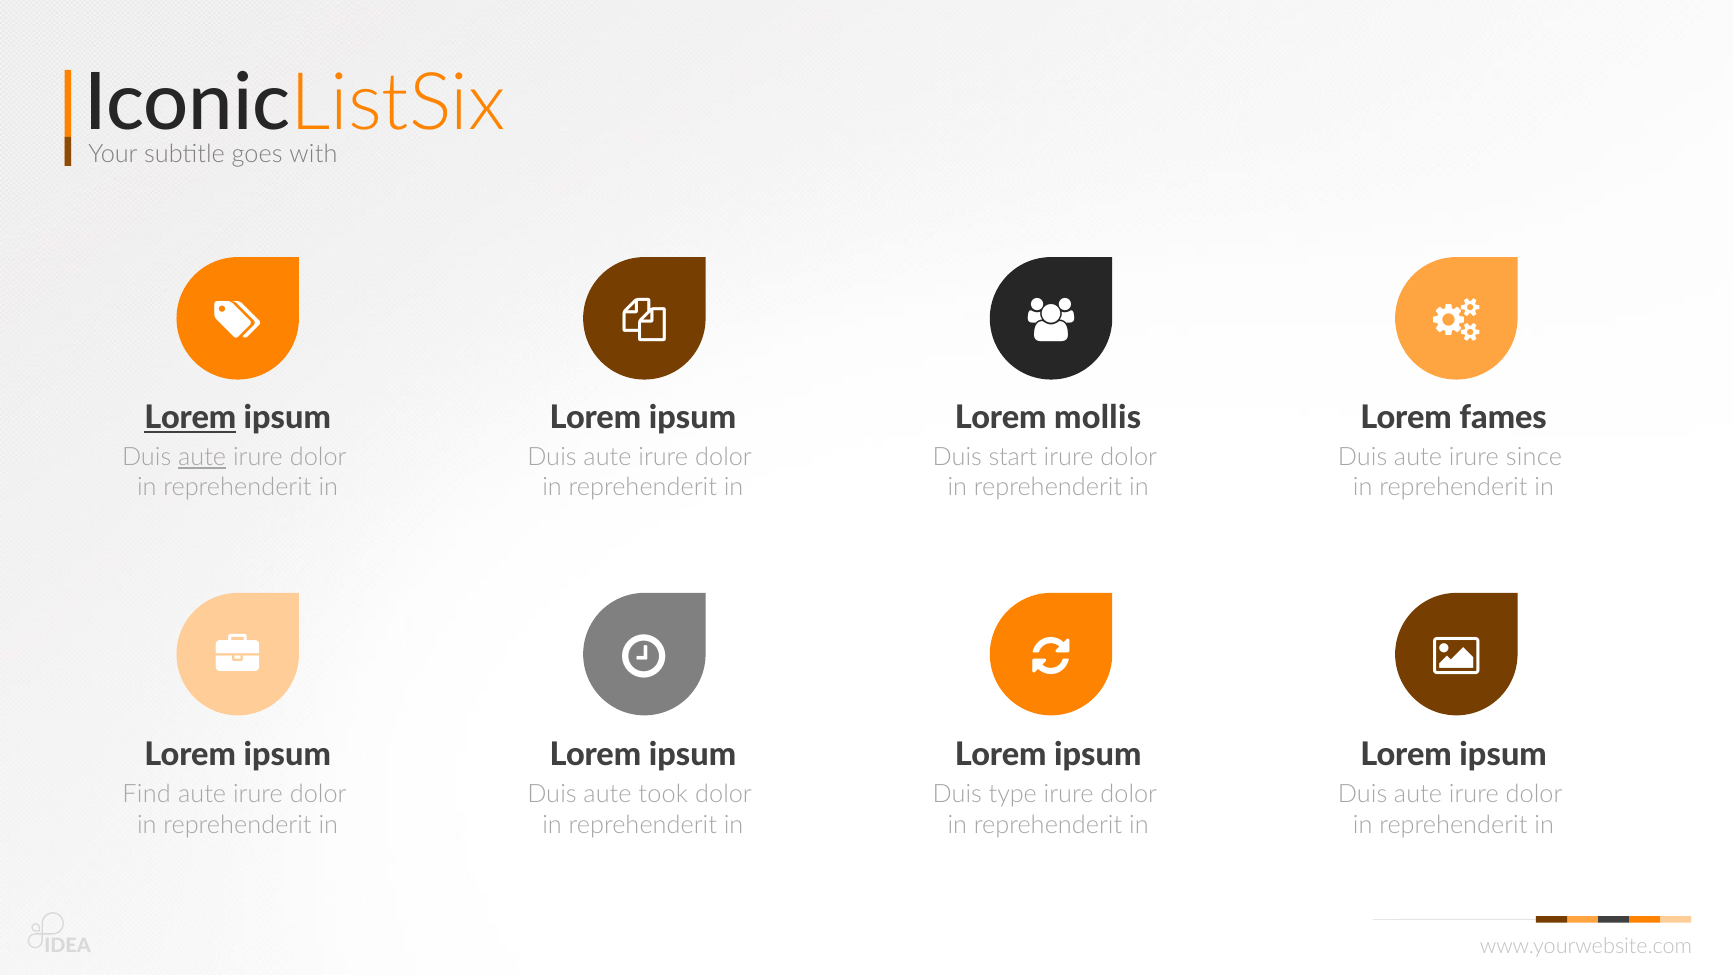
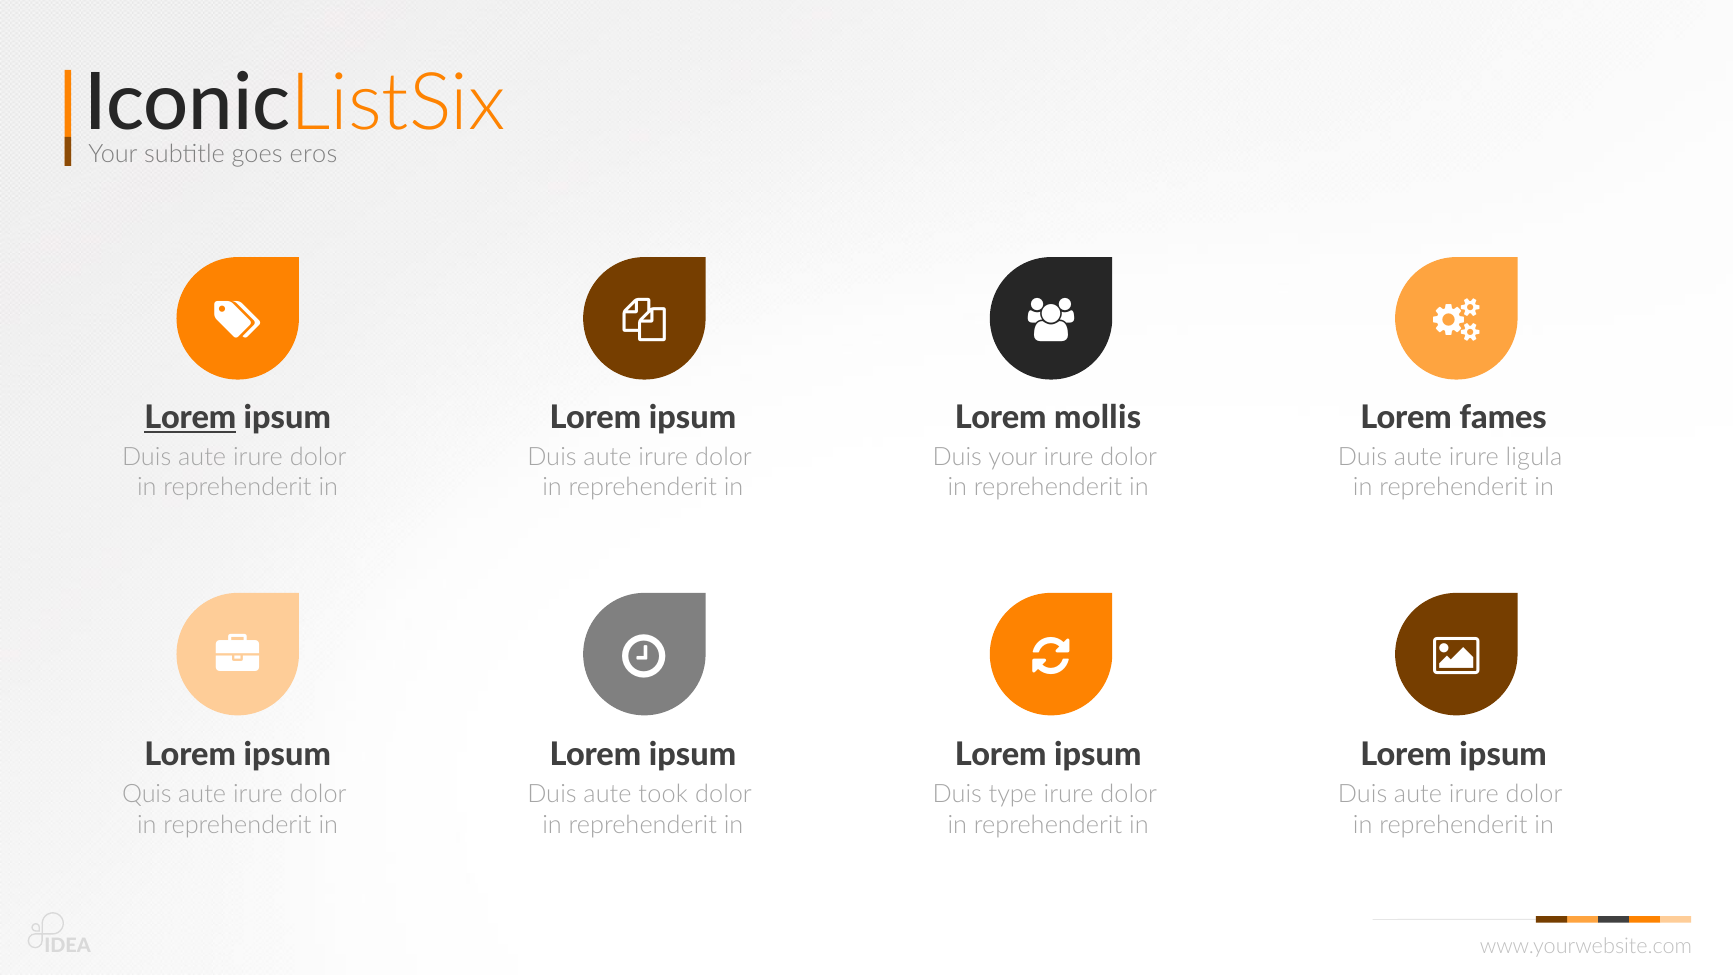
with: with -> eros
aute at (202, 457) underline: present -> none
Duis start: start -> your
since: since -> ligula
Find: Find -> Quis
